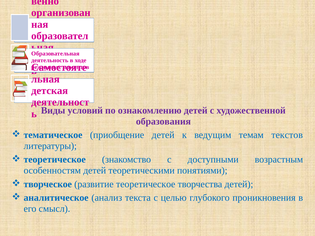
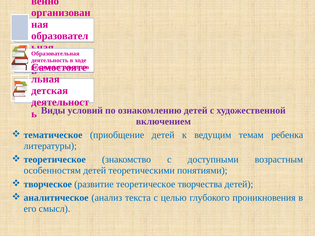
образования: образования -> включением
текстов: текстов -> ребенка
